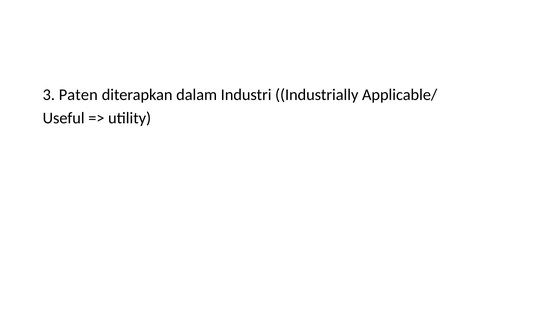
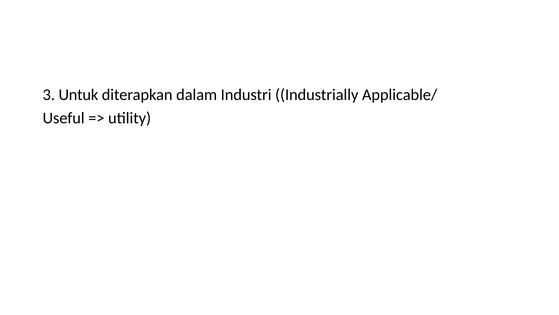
Paten: Paten -> Untuk
